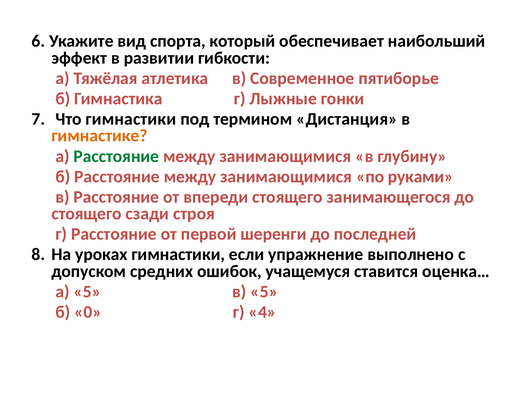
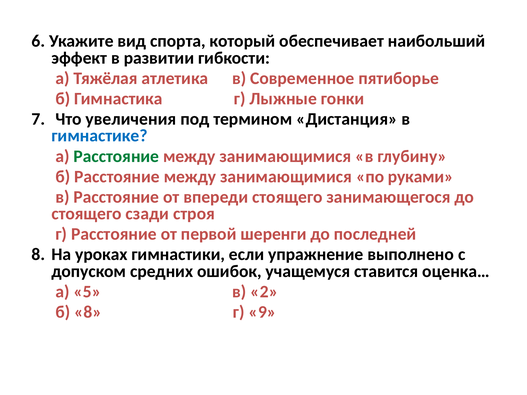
Что гимнастики: гимнастики -> увеличения
гимнастике colour: orange -> blue
в 5: 5 -> 2
б 0: 0 -> 8
4: 4 -> 9
